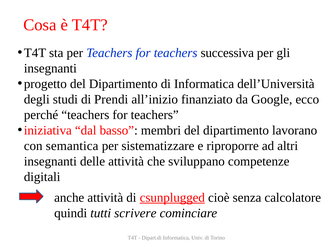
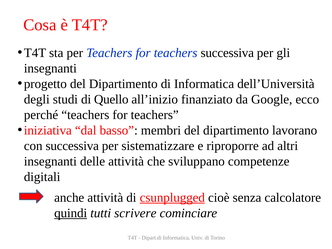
Prendi: Prendi -> Quello
con semantica: semantica -> successiva
quindi underline: none -> present
